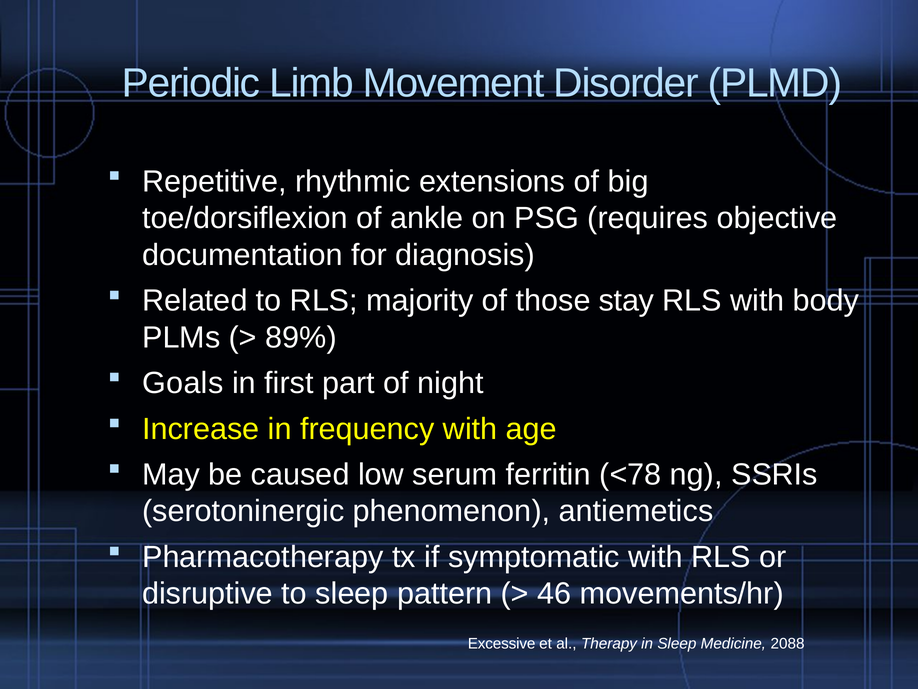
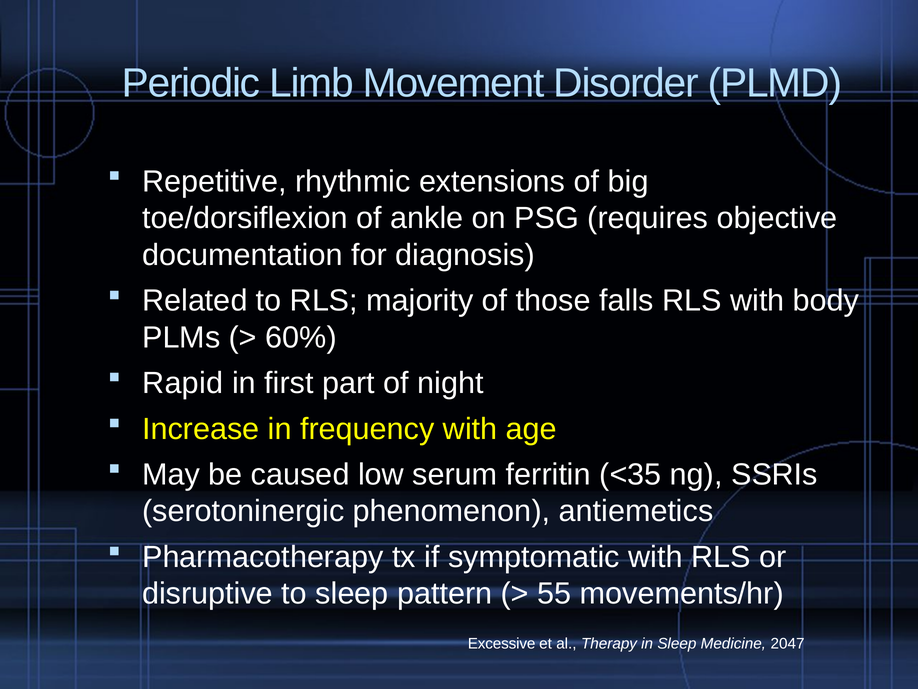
stay: stay -> falls
89%: 89% -> 60%
Goals: Goals -> Rapid
<78: <78 -> <35
46: 46 -> 55
2088: 2088 -> 2047
